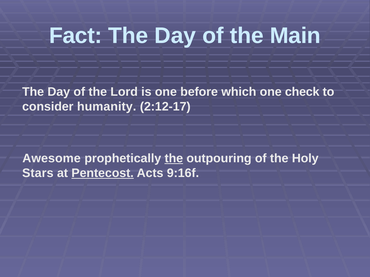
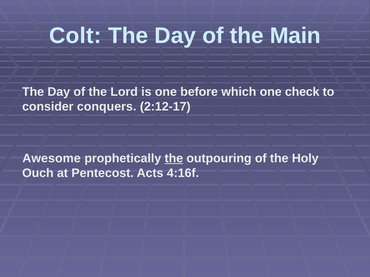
Fact: Fact -> Colt
humanity: humanity -> conquers
Stars: Stars -> Ouch
Pentecost underline: present -> none
9:16f: 9:16f -> 4:16f
